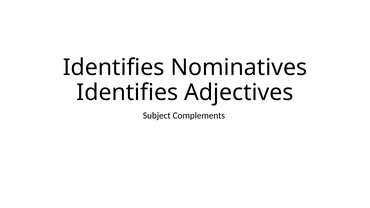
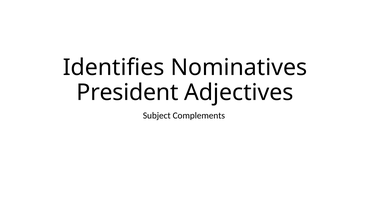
Identifies at (127, 92): Identifies -> President
